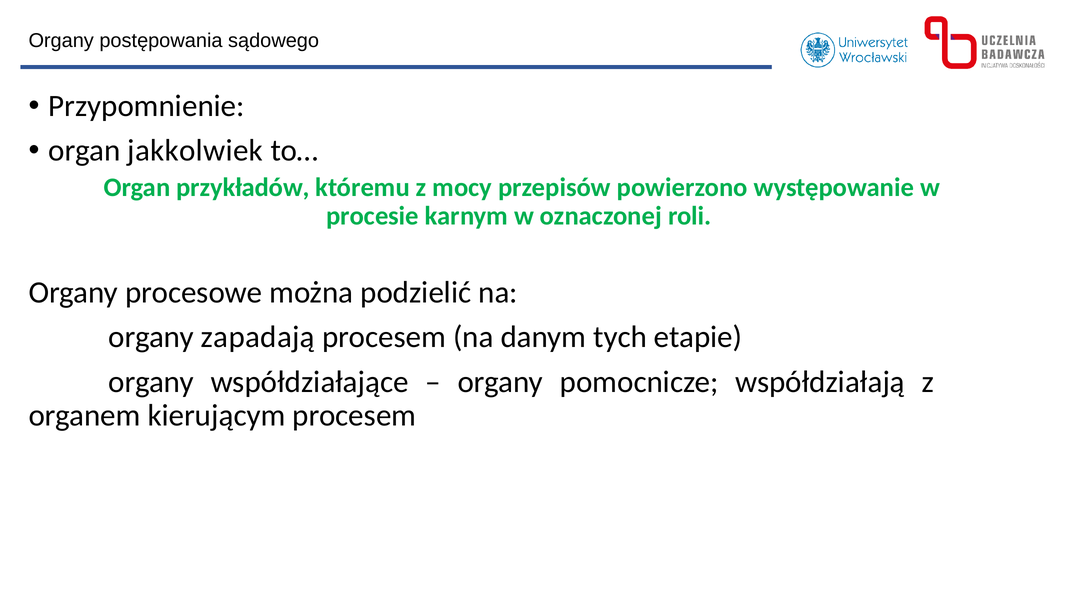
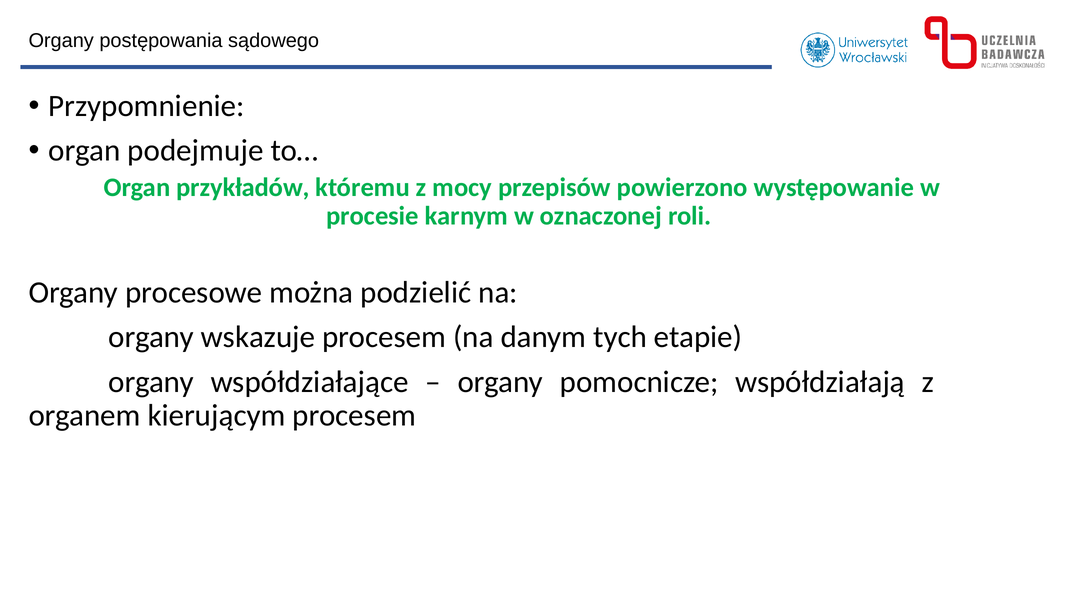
jakkolwiek: jakkolwiek -> podejmuje
zapadają: zapadają -> wskazuje
